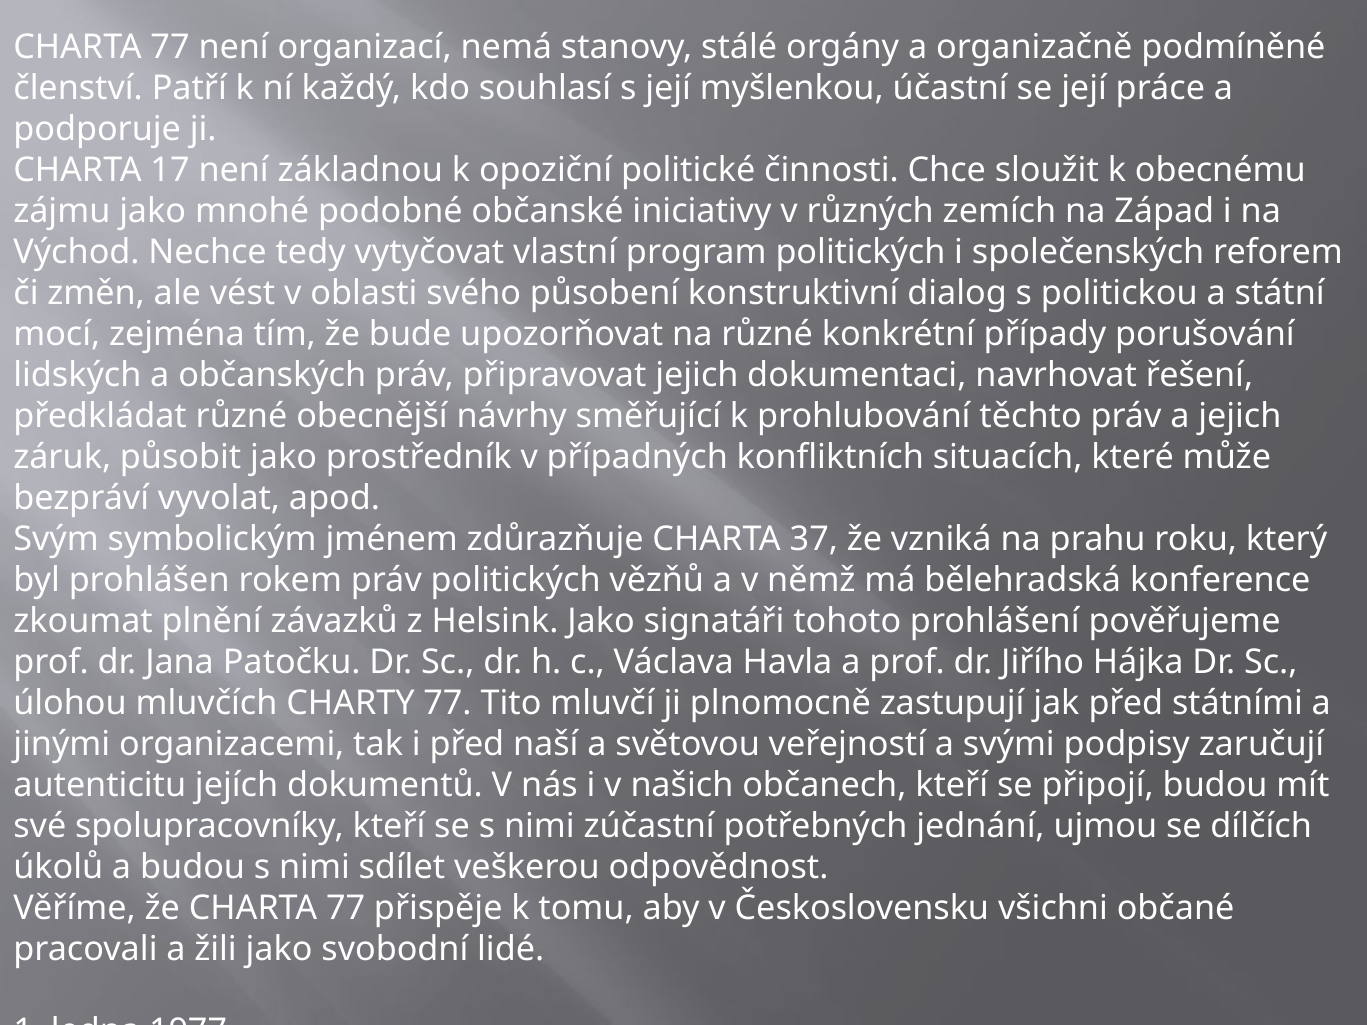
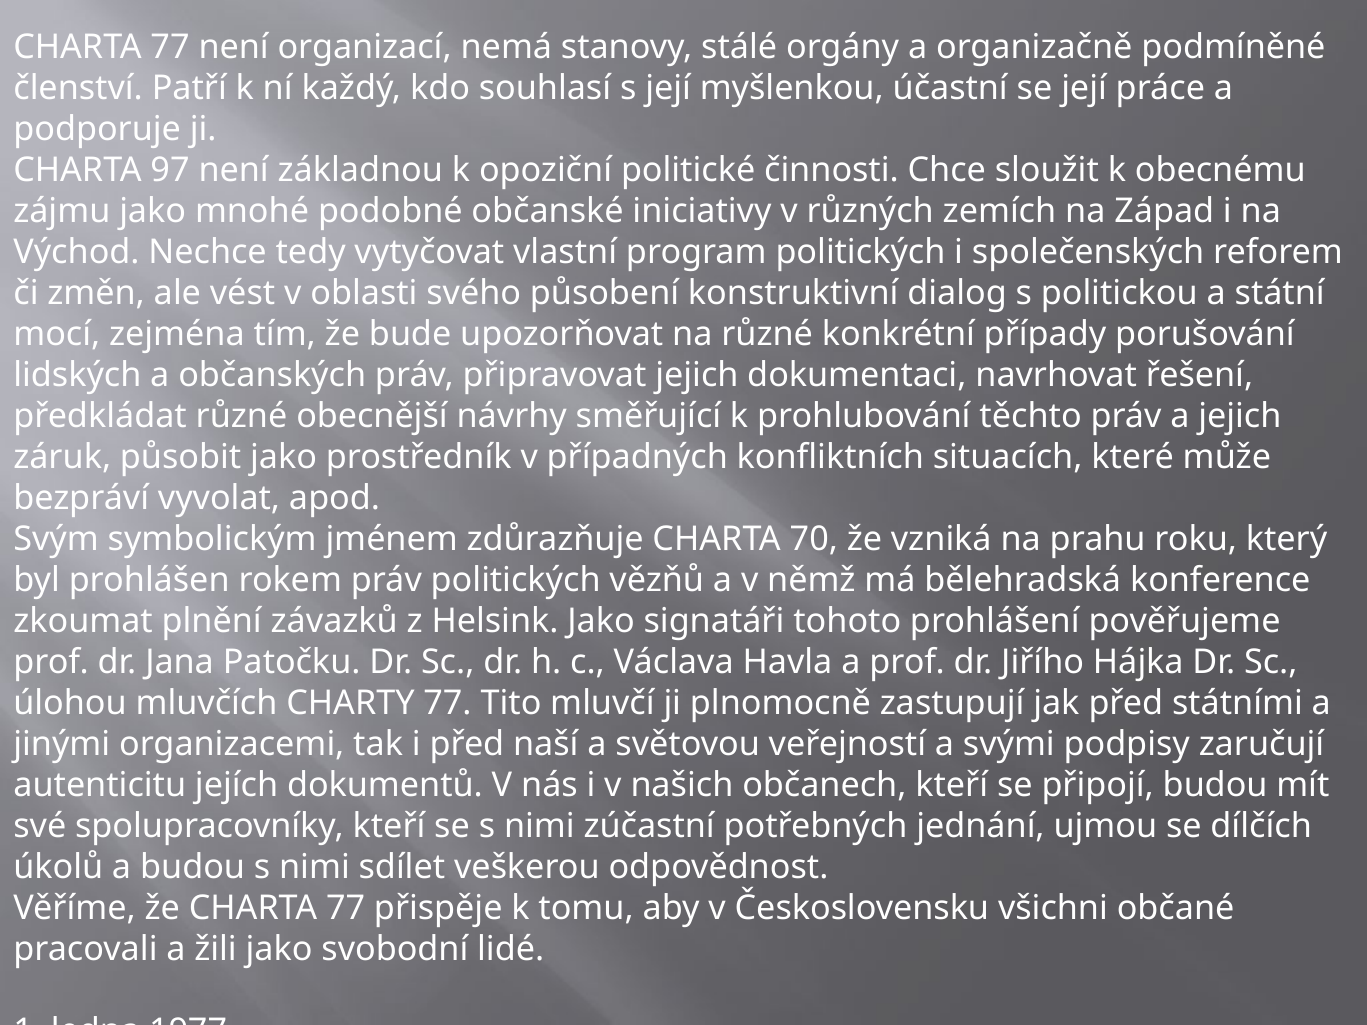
17: 17 -> 97
37: 37 -> 70
